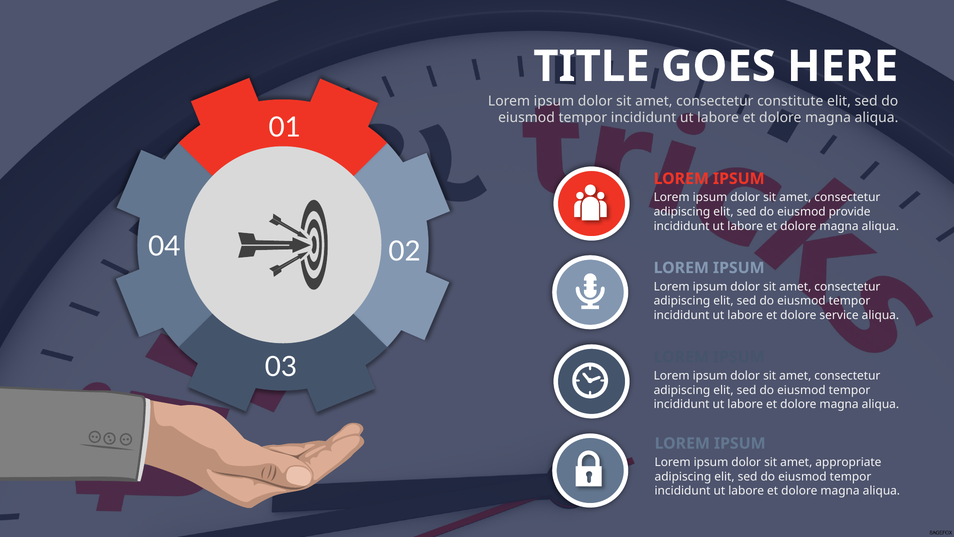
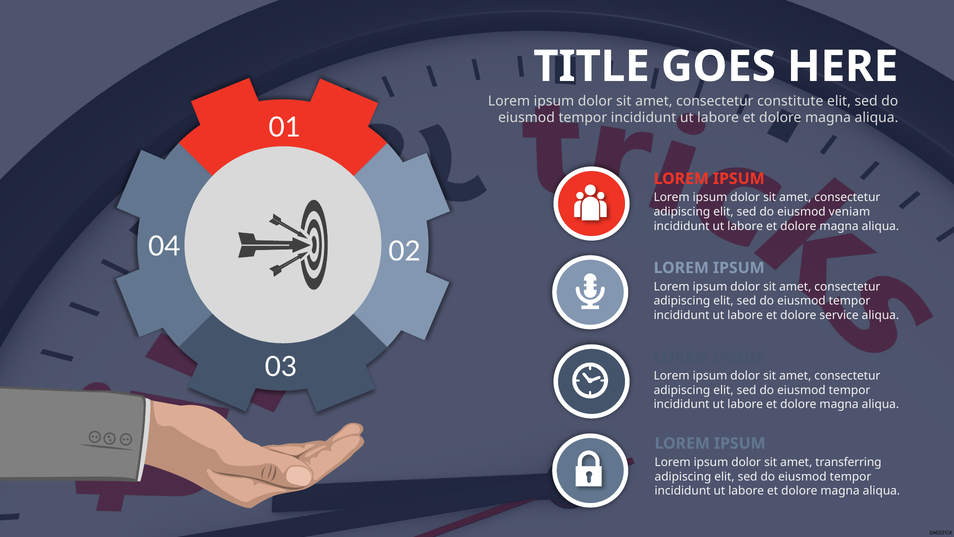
provide: provide -> veniam
appropriate: appropriate -> transferring
